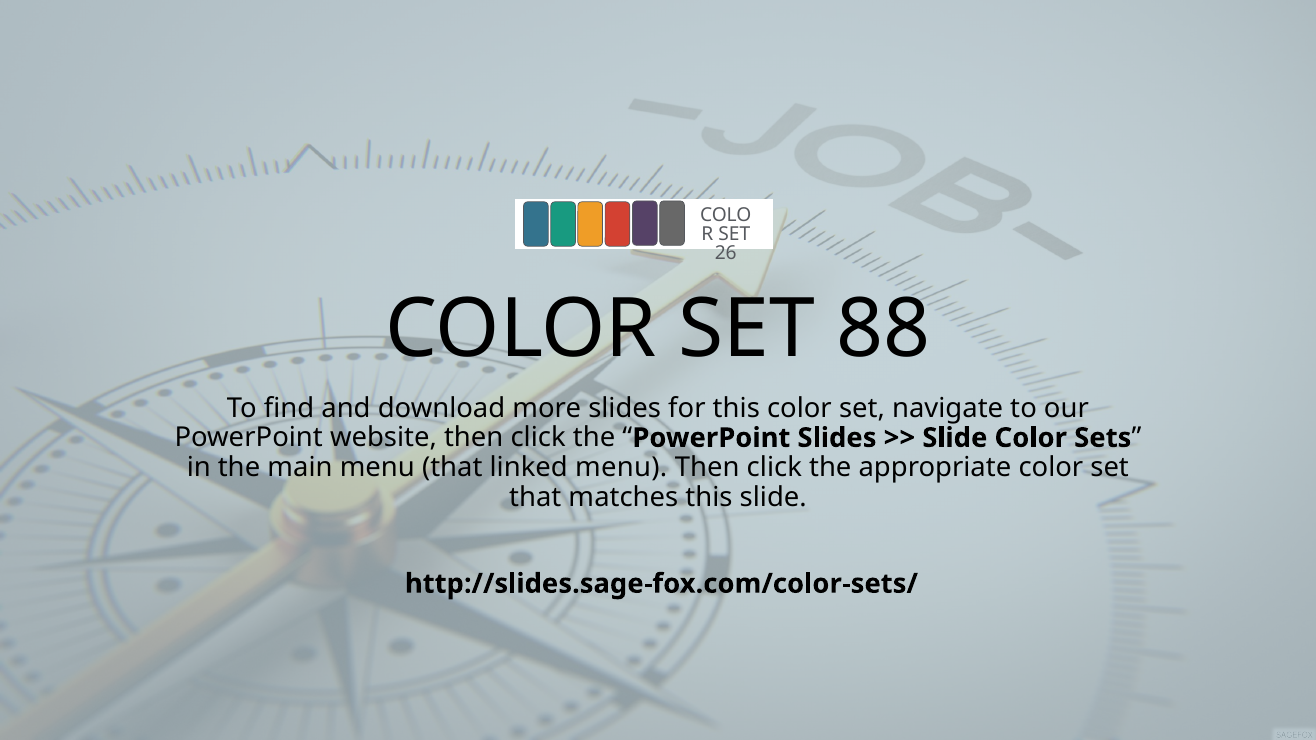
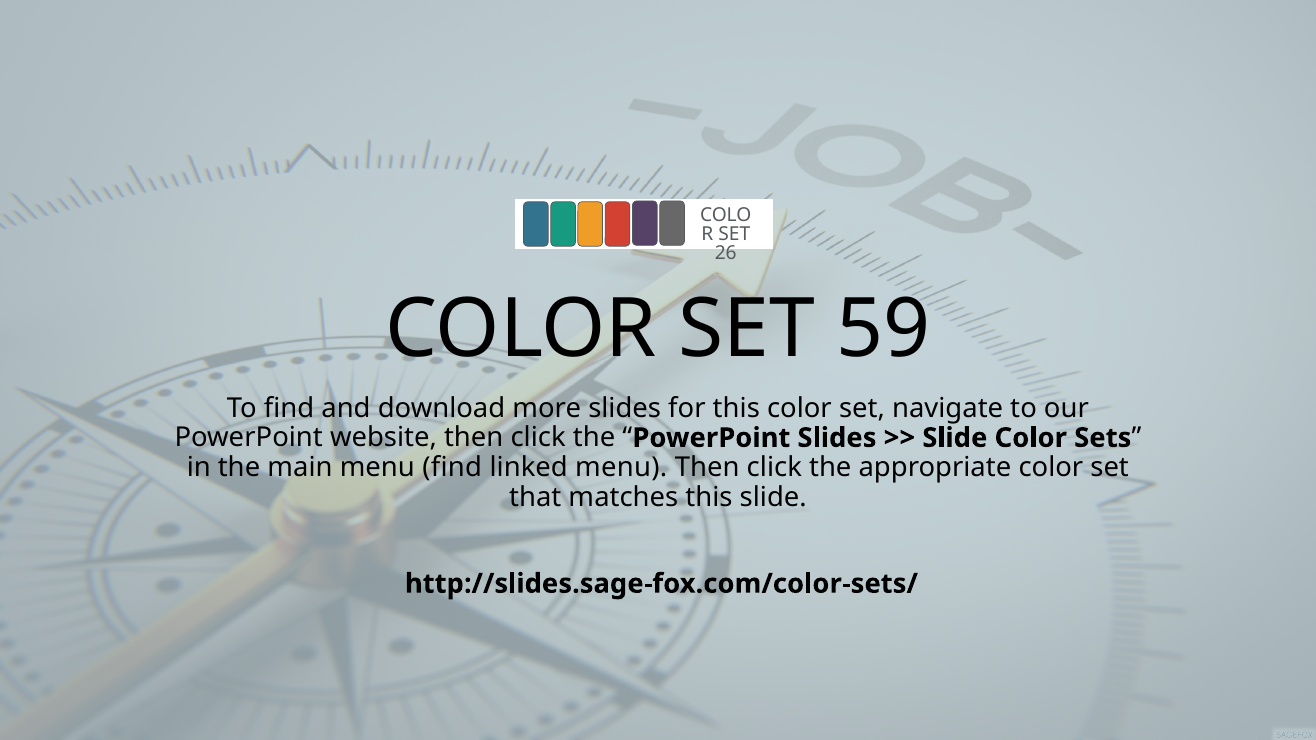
88: 88 -> 59
menu that: that -> find
